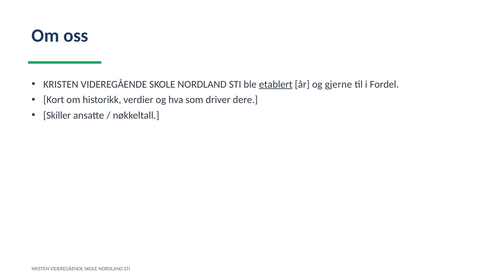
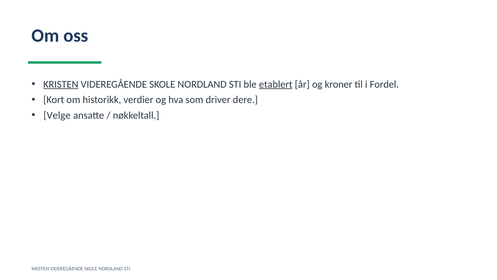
KRISTEN at (61, 84) underline: none -> present
gjerne: gjerne -> kroner
Skiller: Skiller -> Velge
